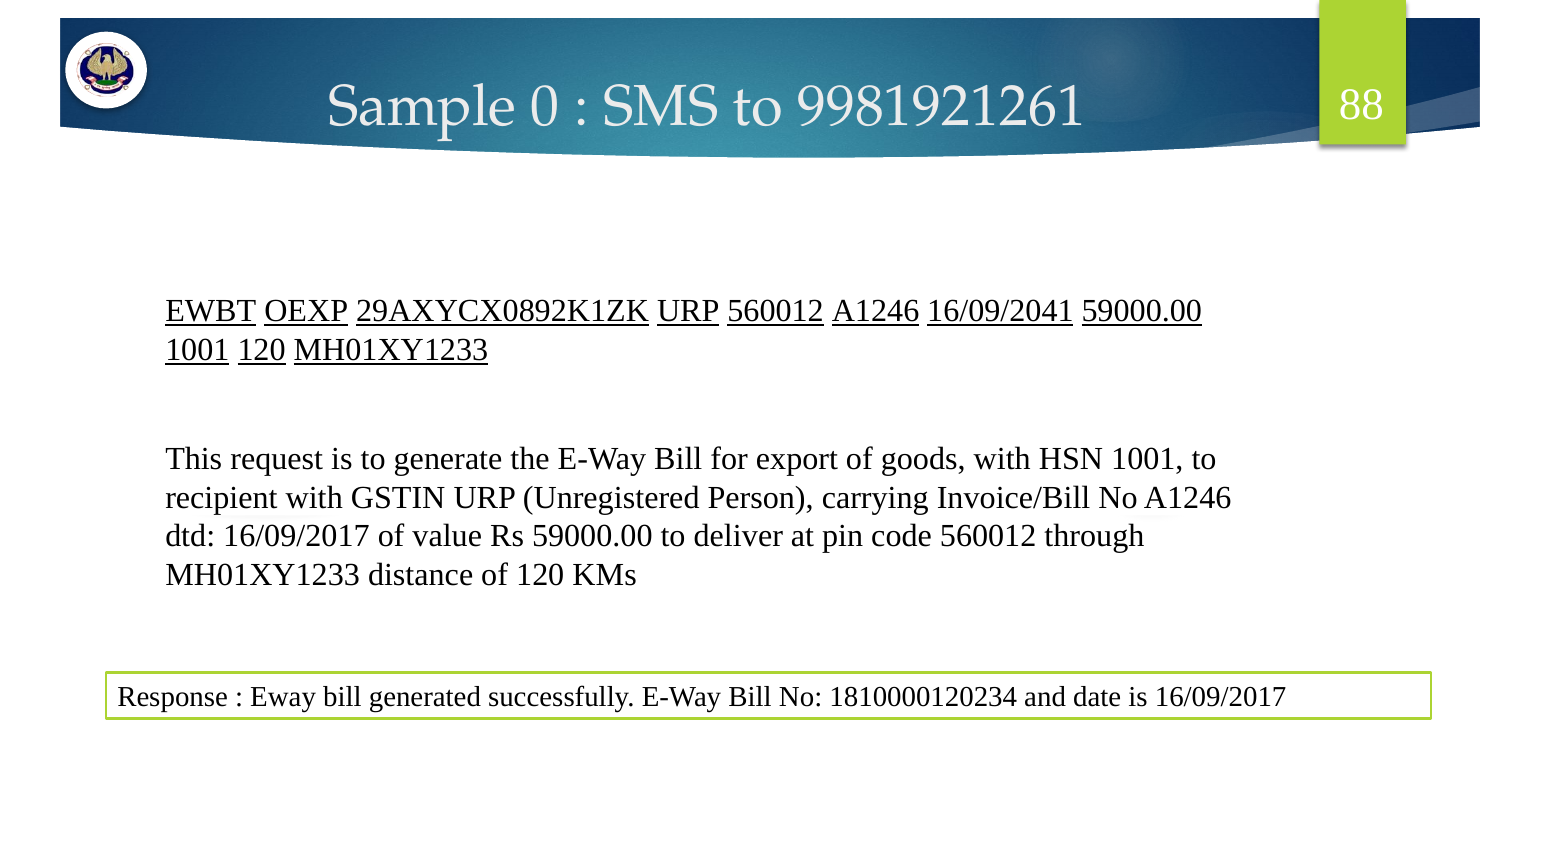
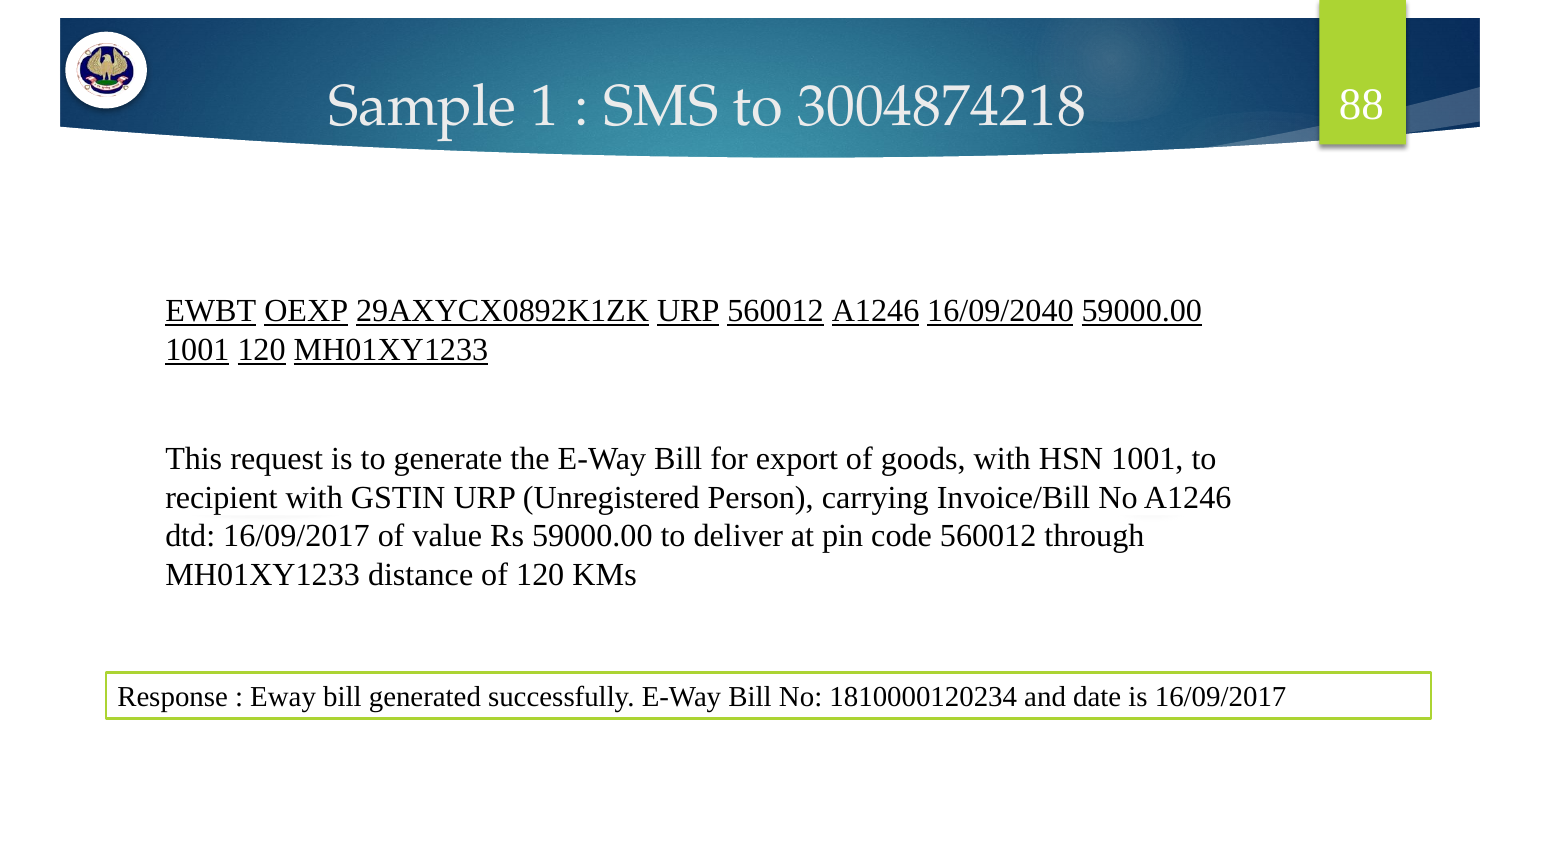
0: 0 -> 1
9981921261: 9981921261 -> 3004874218
16/09/2041: 16/09/2041 -> 16/09/2040
